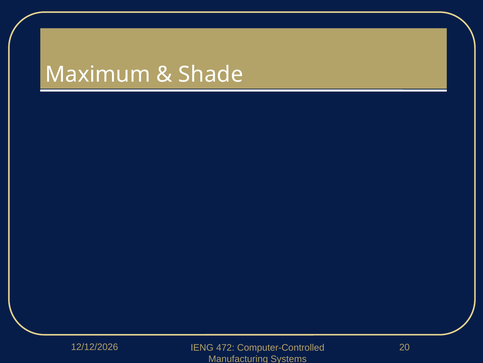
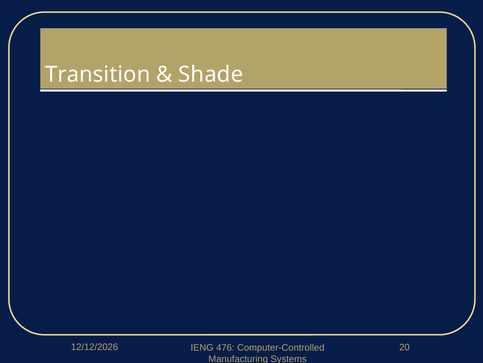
Maximum: Maximum -> Transition
472: 472 -> 476
